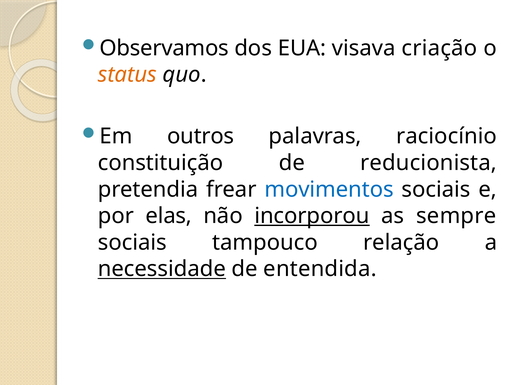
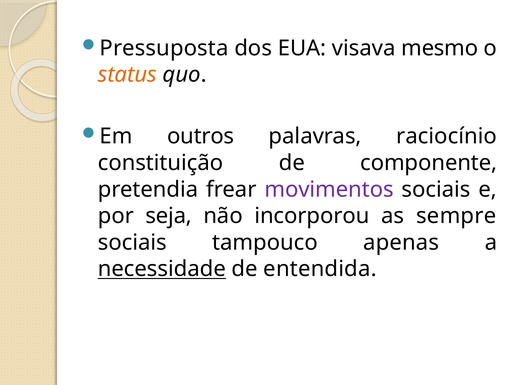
Observamos: Observamos -> Pressuposta
criação: criação -> mesmo
reducionista: reducionista -> componente
movimentos colour: blue -> purple
elas: elas -> seja
incorporou underline: present -> none
relação: relação -> apenas
